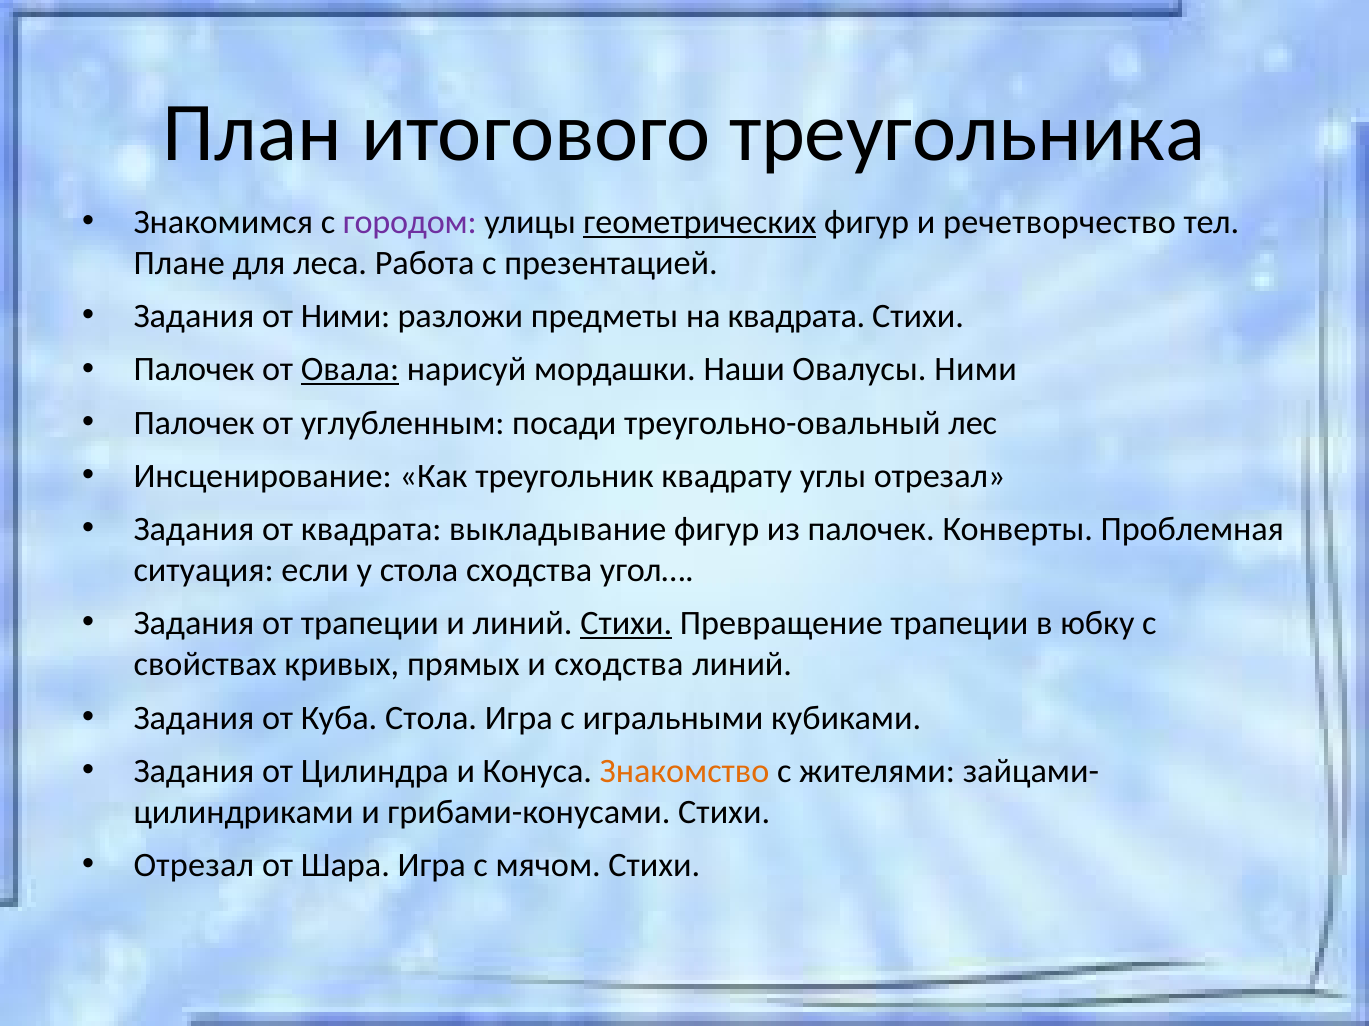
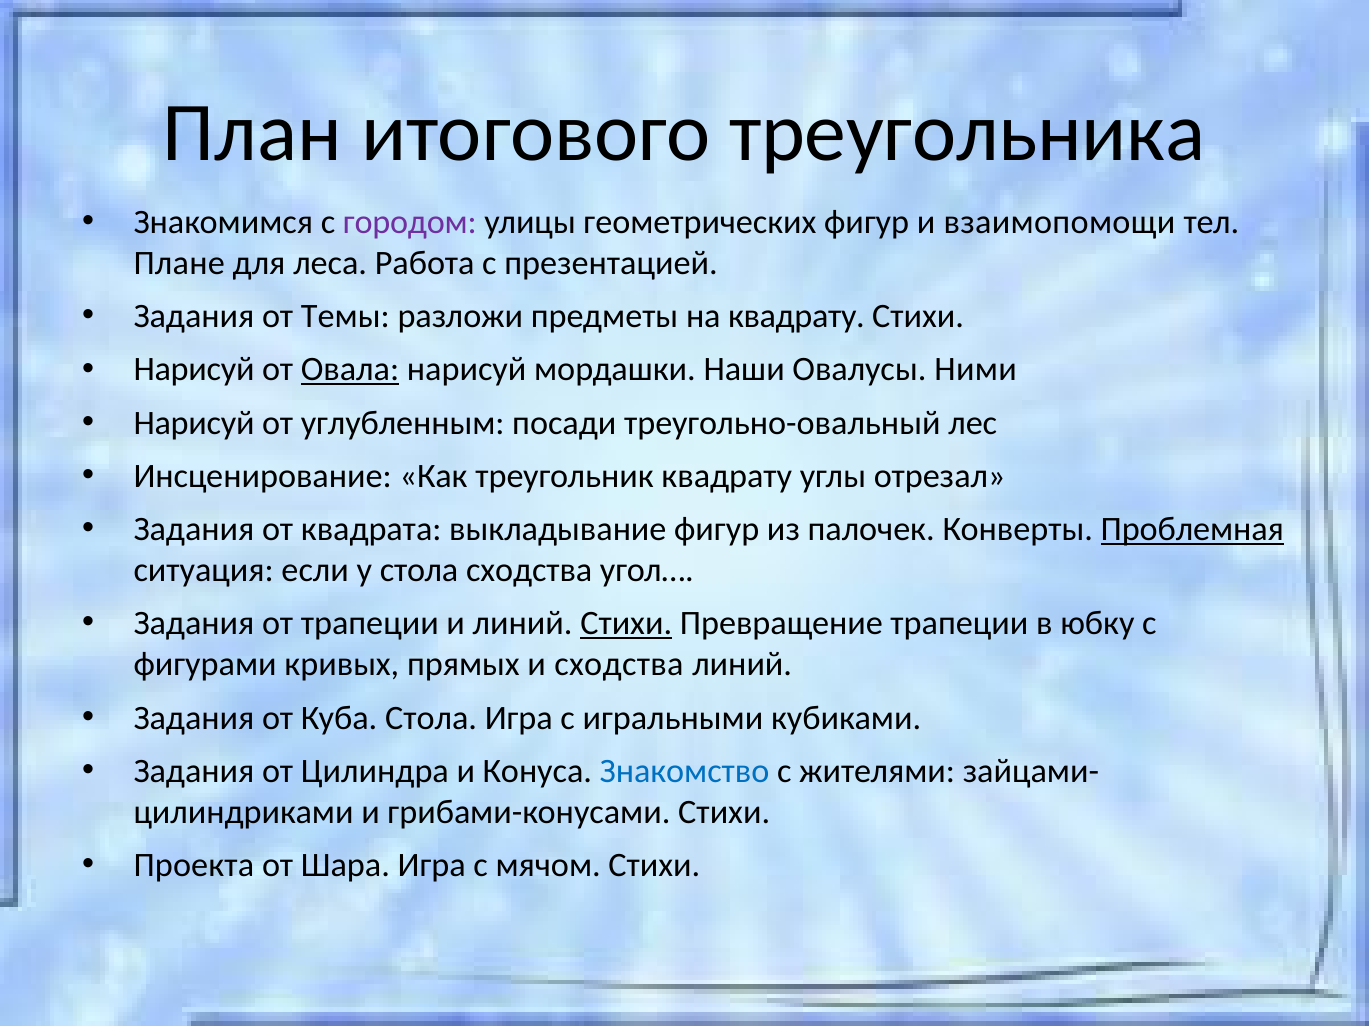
геометрических underline: present -> none
речетворчество: речетворчество -> взаимопомощи
от Ними: Ними -> Темы
на квадрата: квадрата -> квадрату
Палочек at (194, 370): Палочек -> Нарисуй
Палочек at (194, 423): Палочек -> Нарисуй
Проблемная underline: none -> present
свойствах: свойствах -> фигурами
Знакомство colour: orange -> blue
Отрезал at (194, 866): Отрезал -> Проекта
